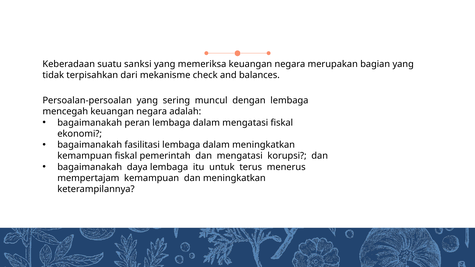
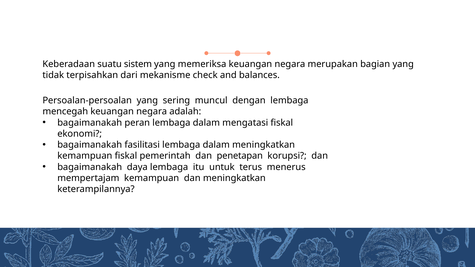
sanksi: sanksi -> sistem
dan mengatasi: mengatasi -> penetapan
